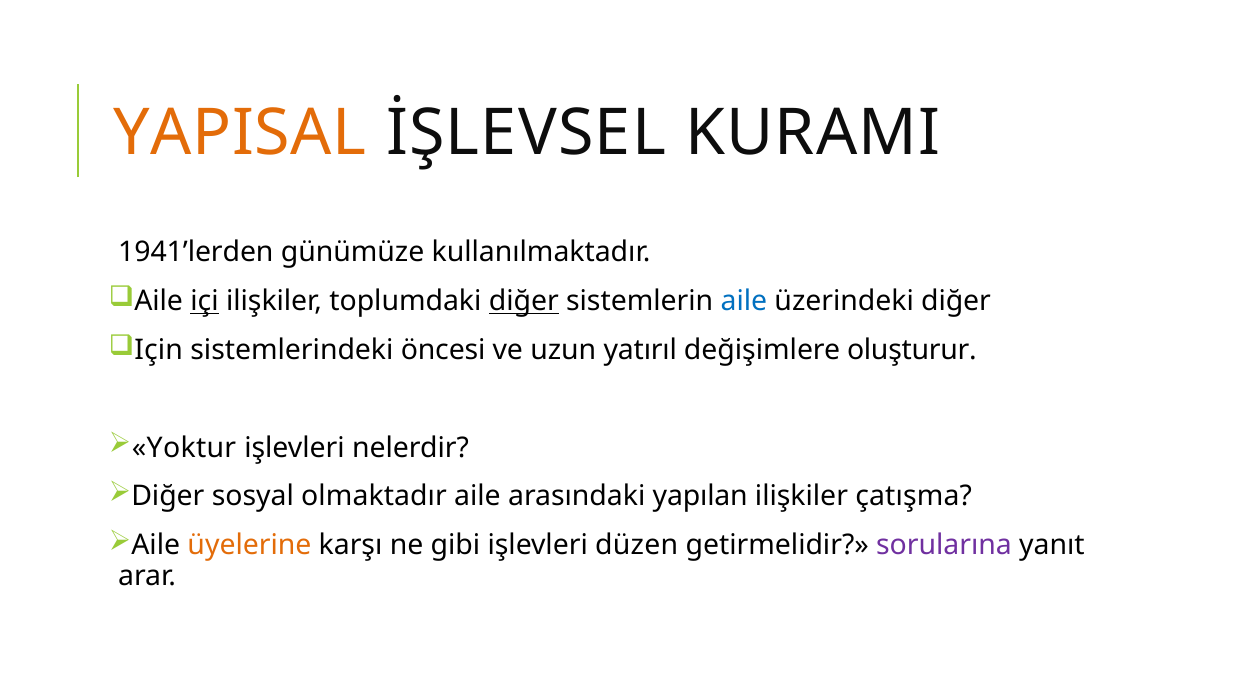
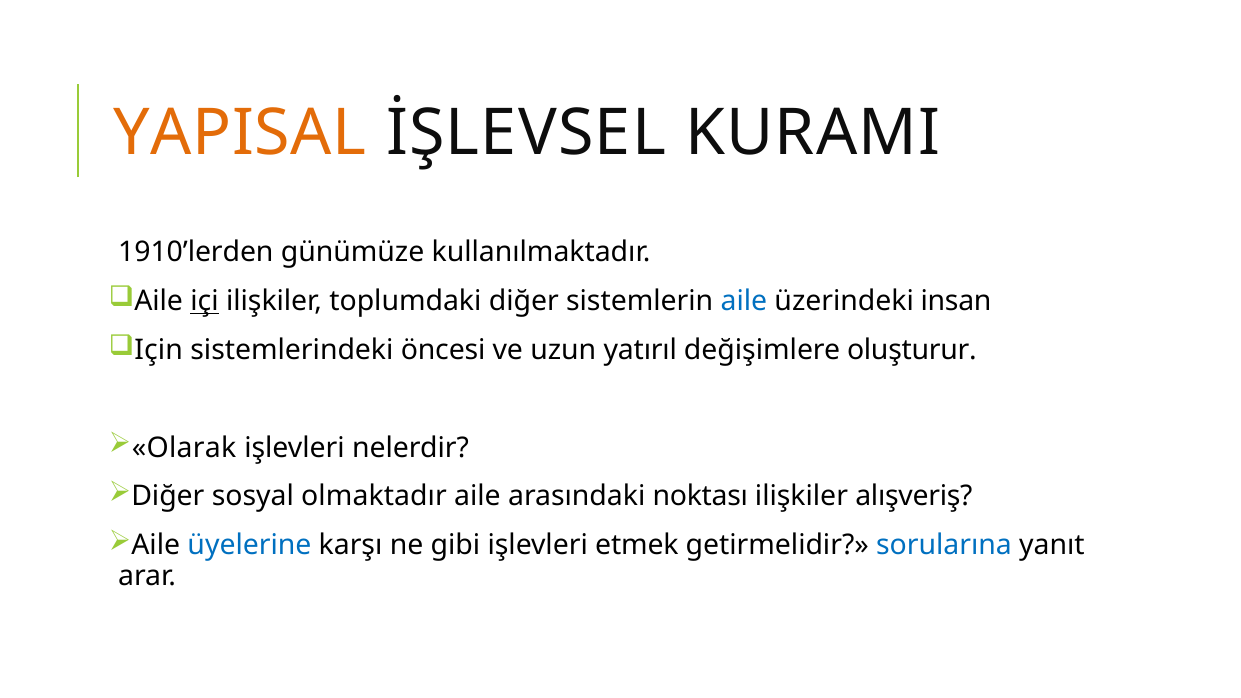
1941’lerden: 1941’lerden -> 1910’lerden
diğer at (524, 301) underline: present -> none
üzerindeki diğer: diğer -> insan
Yoktur: Yoktur -> Olarak
yapılan: yapılan -> noktası
çatışma: çatışma -> alışveriş
üyelerine colour: orange -> blue
düzen: düzen -> etmek
sorularına colour: purple -> blue
